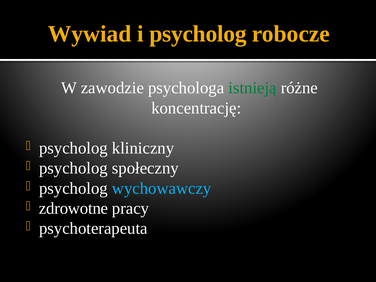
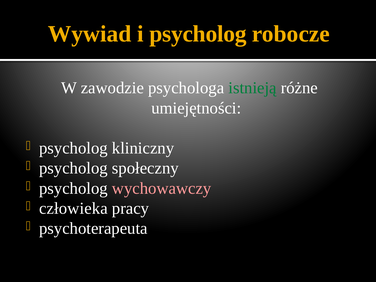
koncentrację: koncentrację -> umiejętności
wychowawczy colour: light blue -> pink
zdrowotne: zdrowotne -> człowieka
